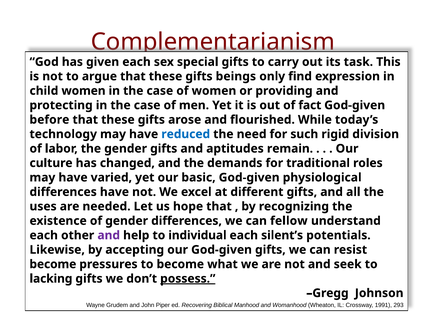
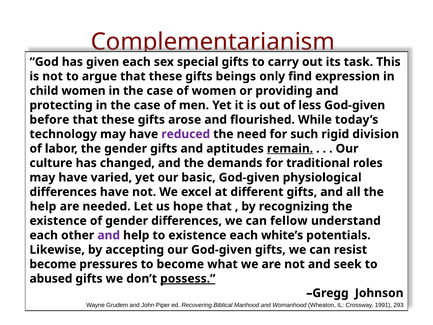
fact: fact -> less
reduced colour: blue -> purple
remain underline: none -> present
uses at (43, 206): uses -> help
to individual: individual -> existence
silent’s: silent’s -> white’s
lacking: lacking -> abused
